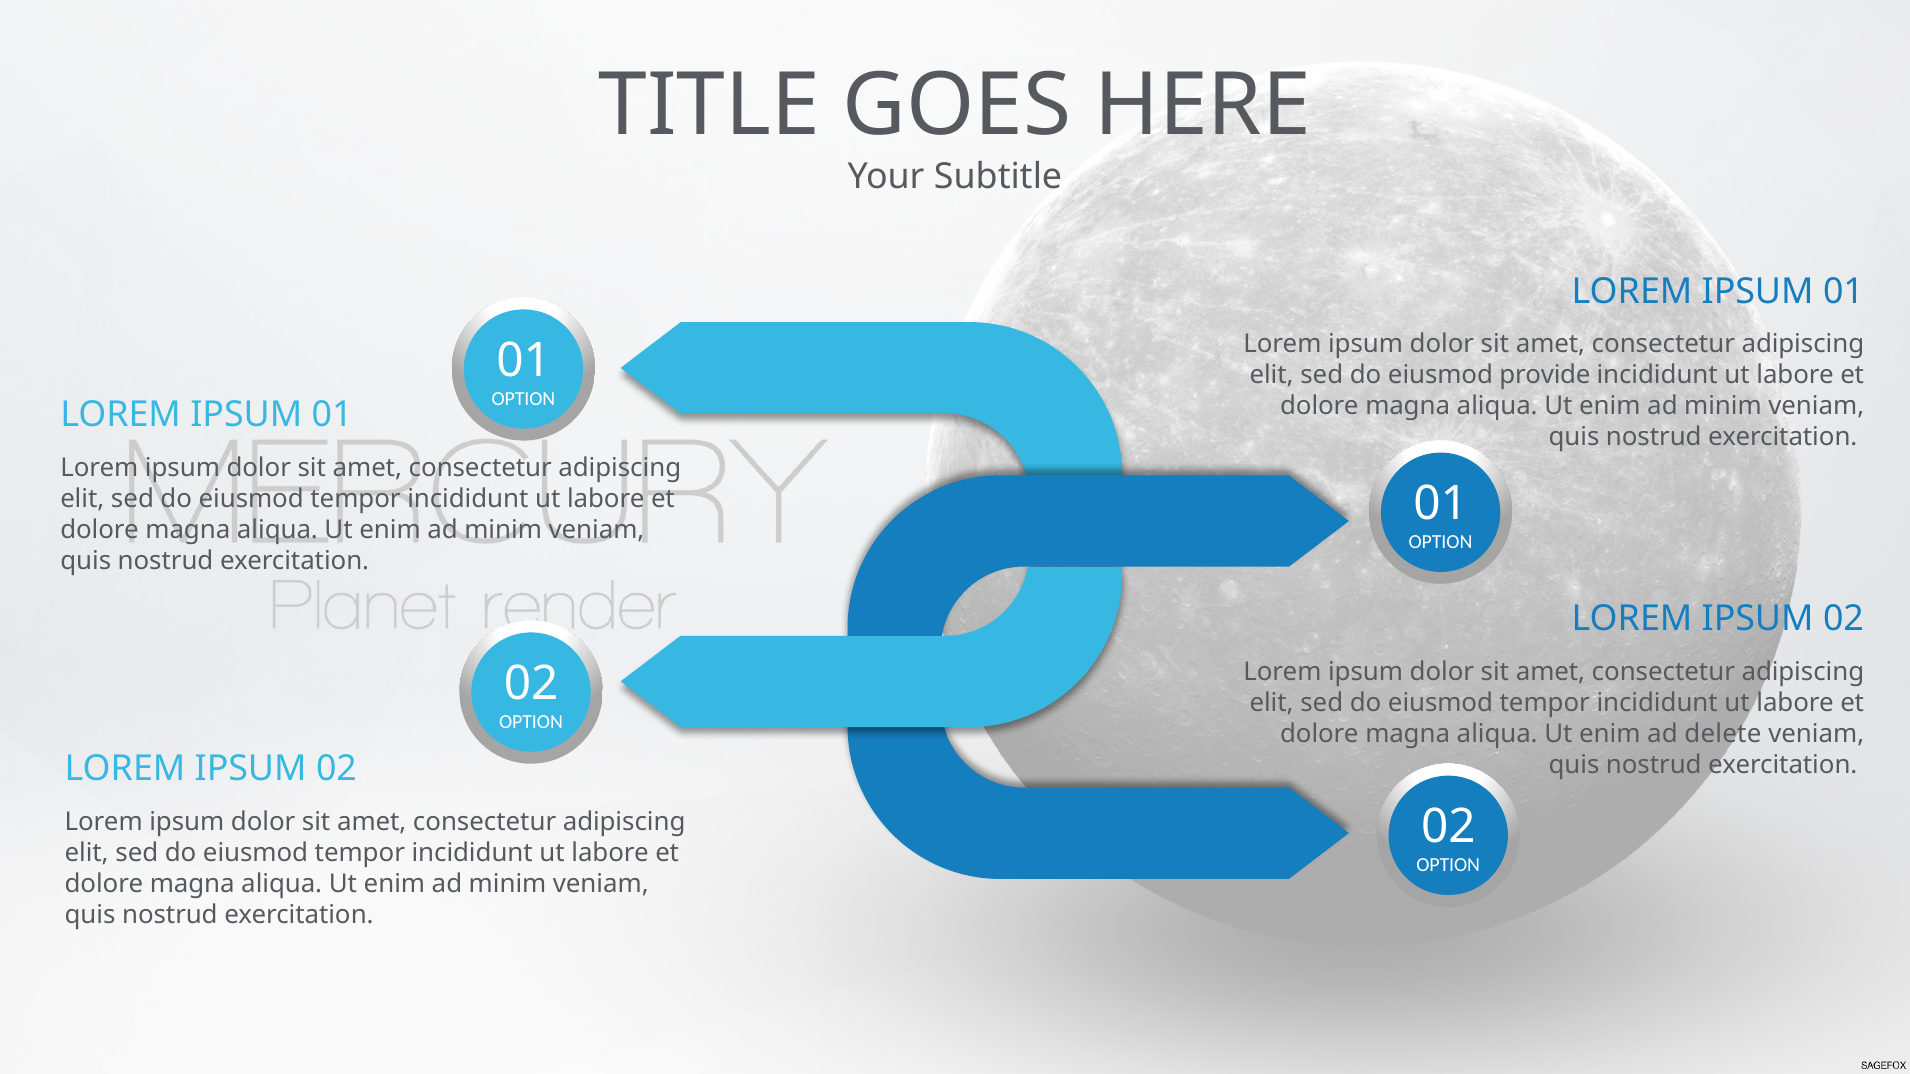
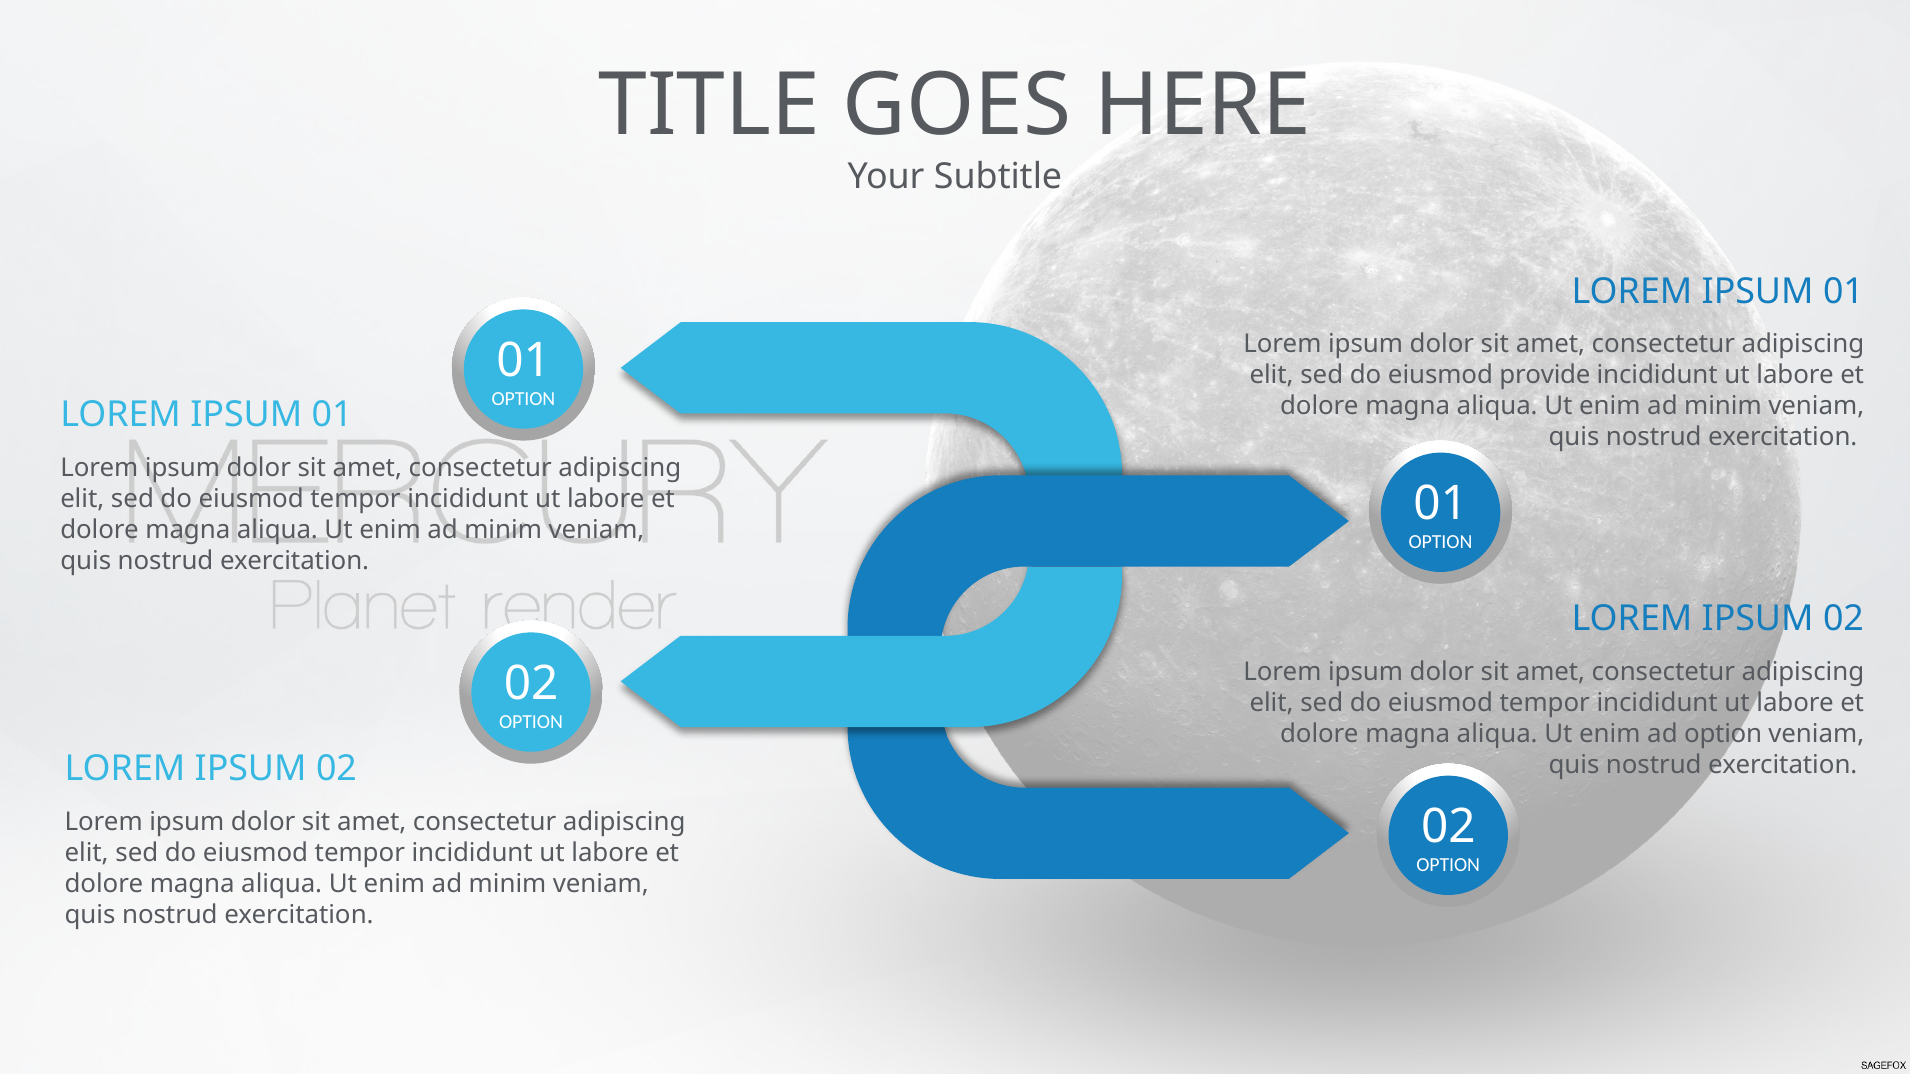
ad delete: delete -> option
